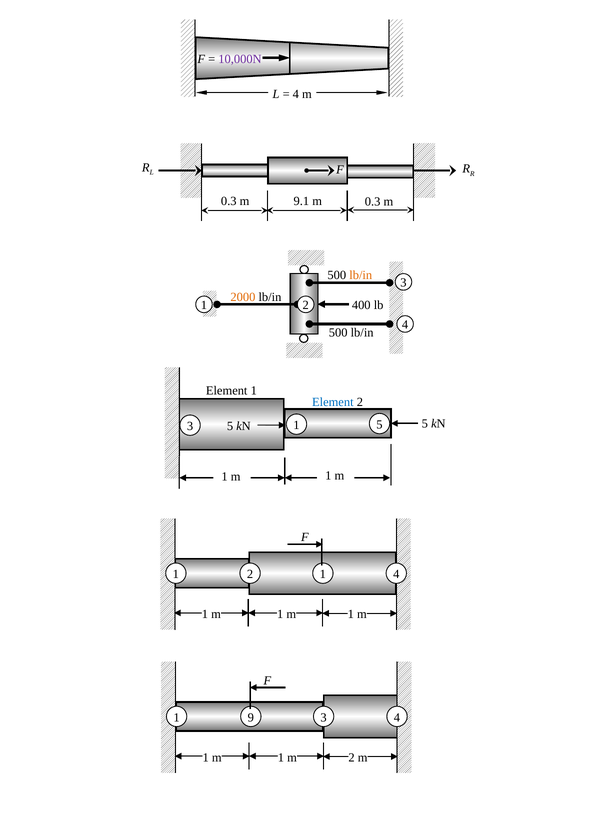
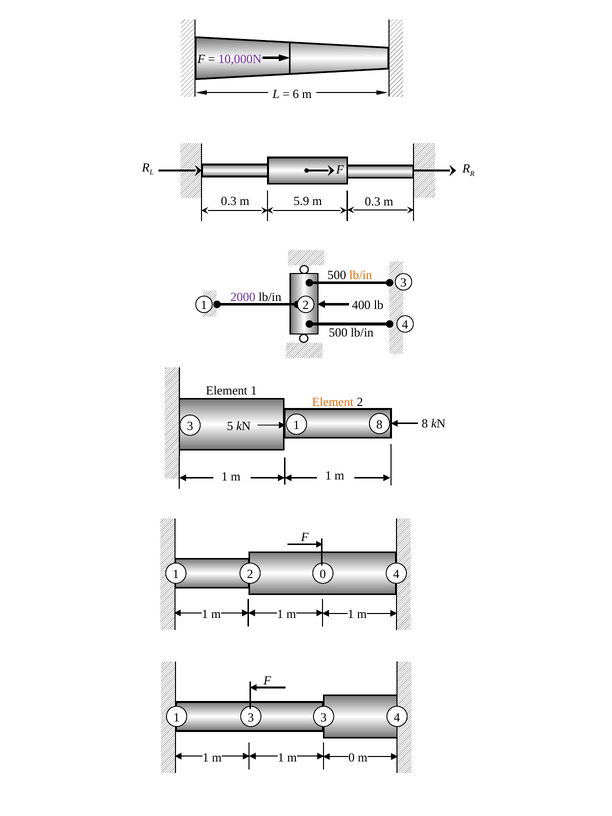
4 at (296, 94): 4 -> 6
9.1: 9.1 -> 5.9
2000 colour: orange -> purple
Element at (333, 402) colour: blue -> orange
1 5: 5 -> 8
3 5: 5 -> 8
1 2 1: 1 -> 0
1 9: 9 -> 3
m 2: 2 -> 0
